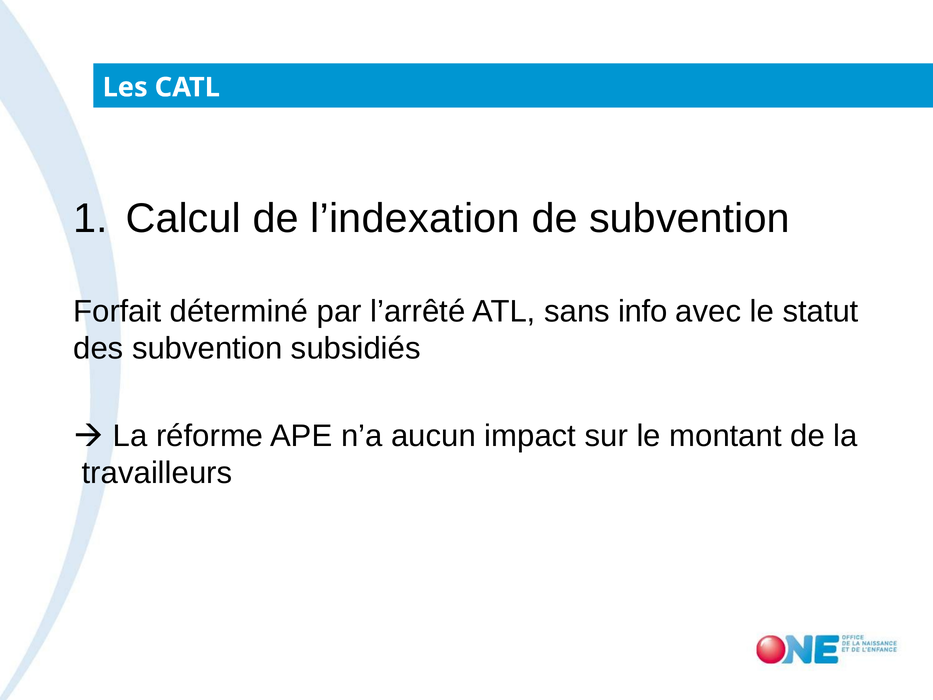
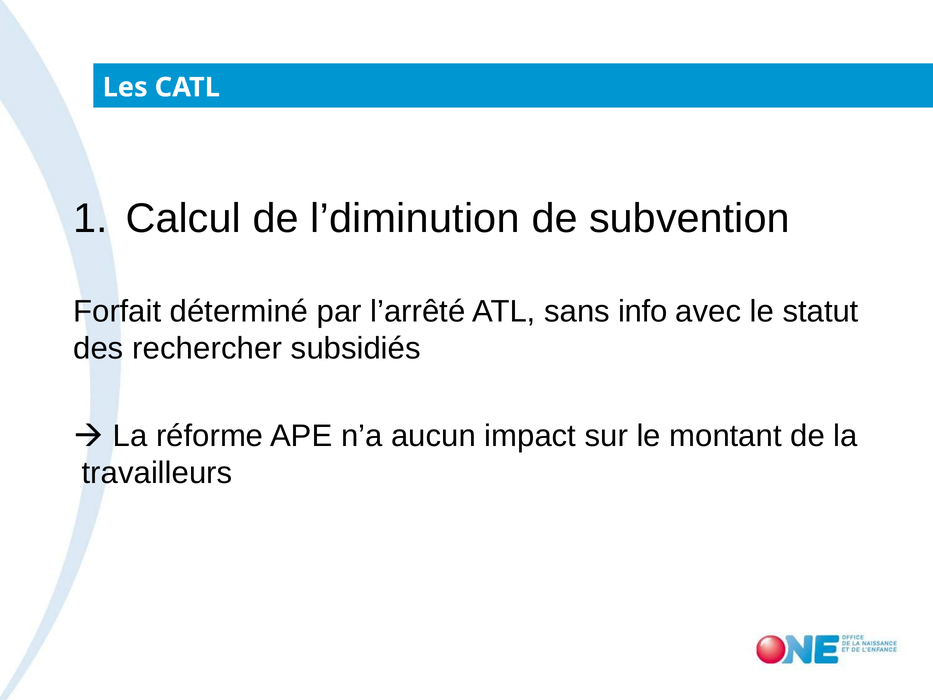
l’indexation: l’indexation -> l’diminution
des subvention: subvention -> rechercher
